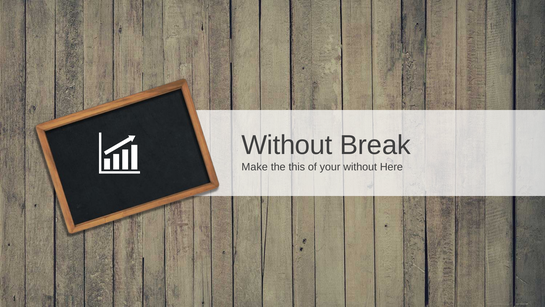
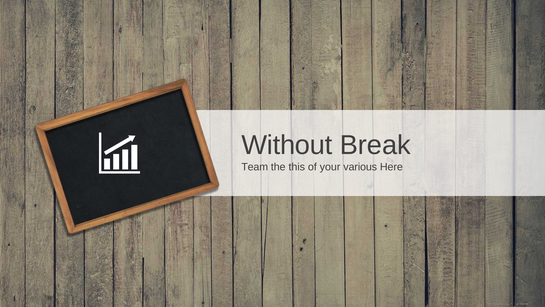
Make: Make -> Team
your without: without -> various
